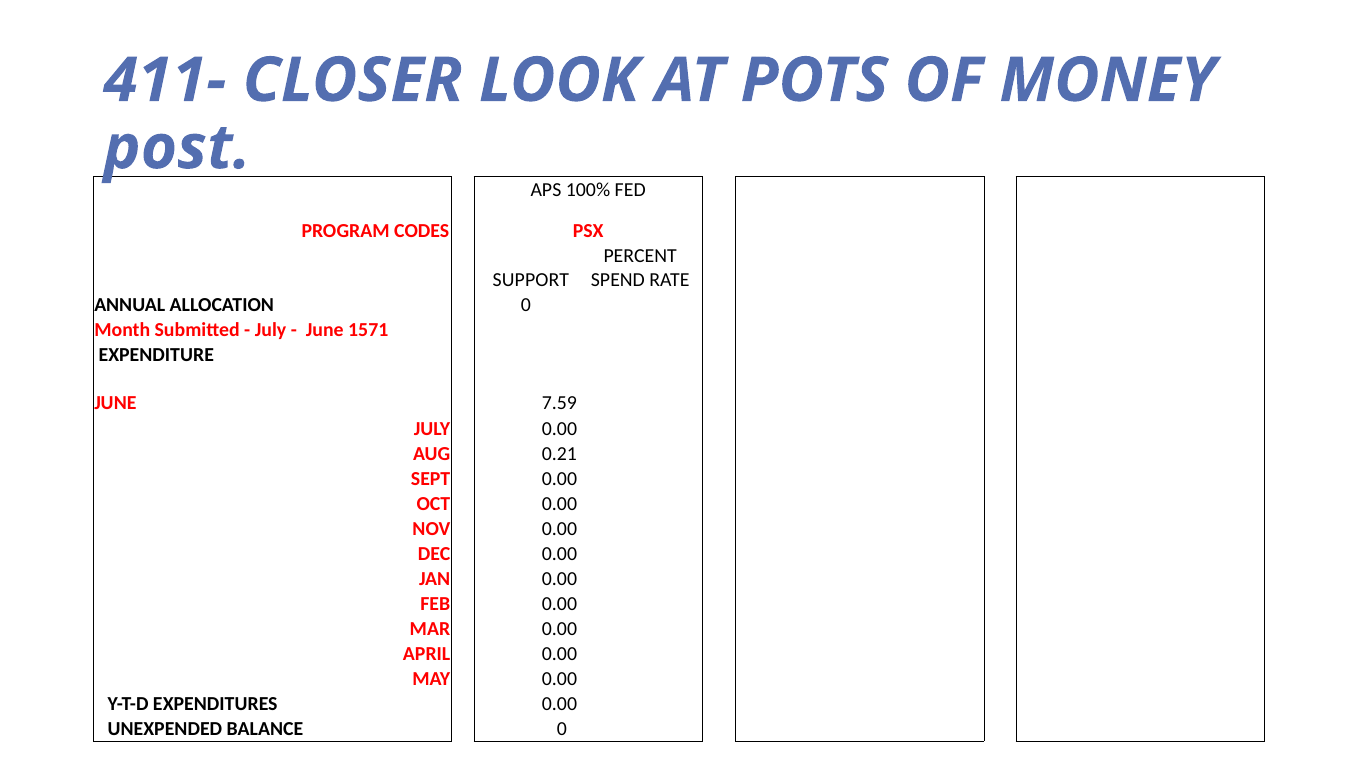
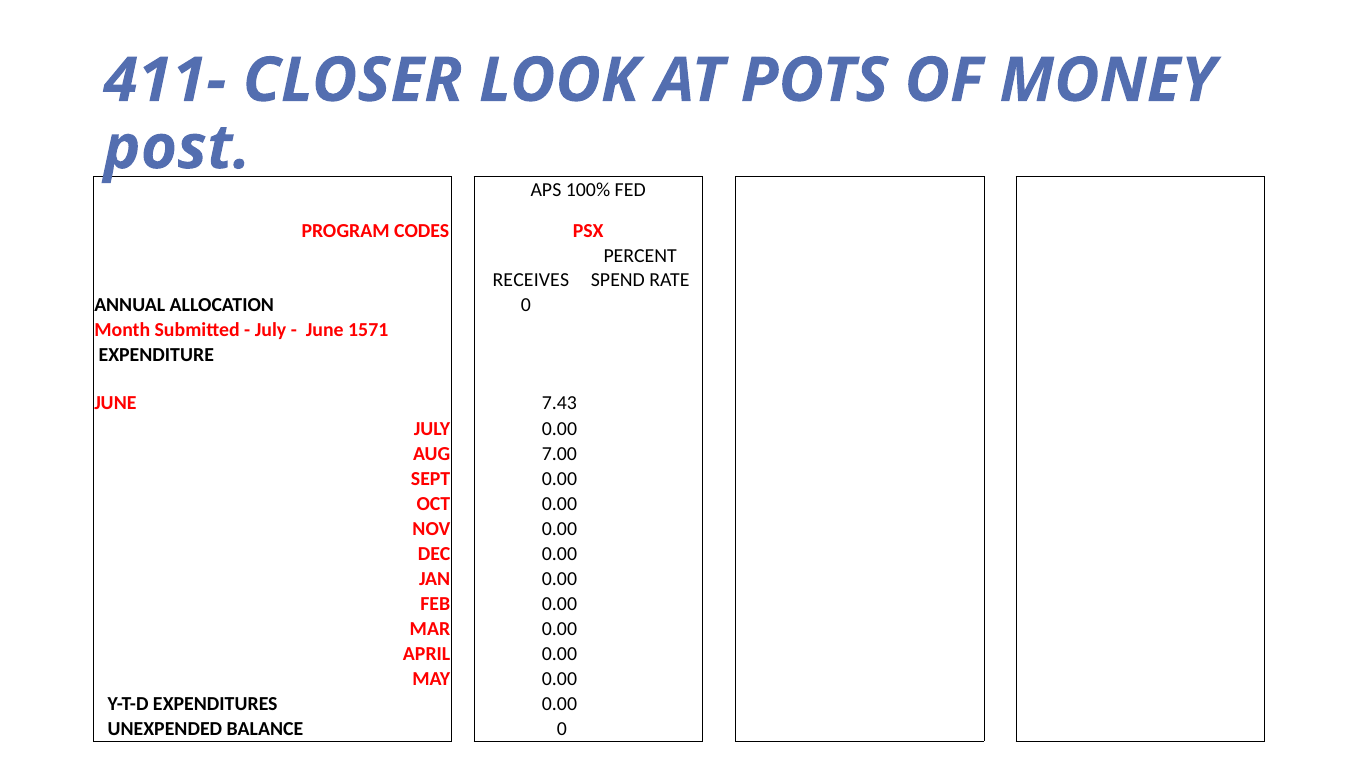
SUPPORT: SUPPORT -> RECEIVES
7.59: 7.59 -> 7.43
0.21: 0.21 -> 7.00
